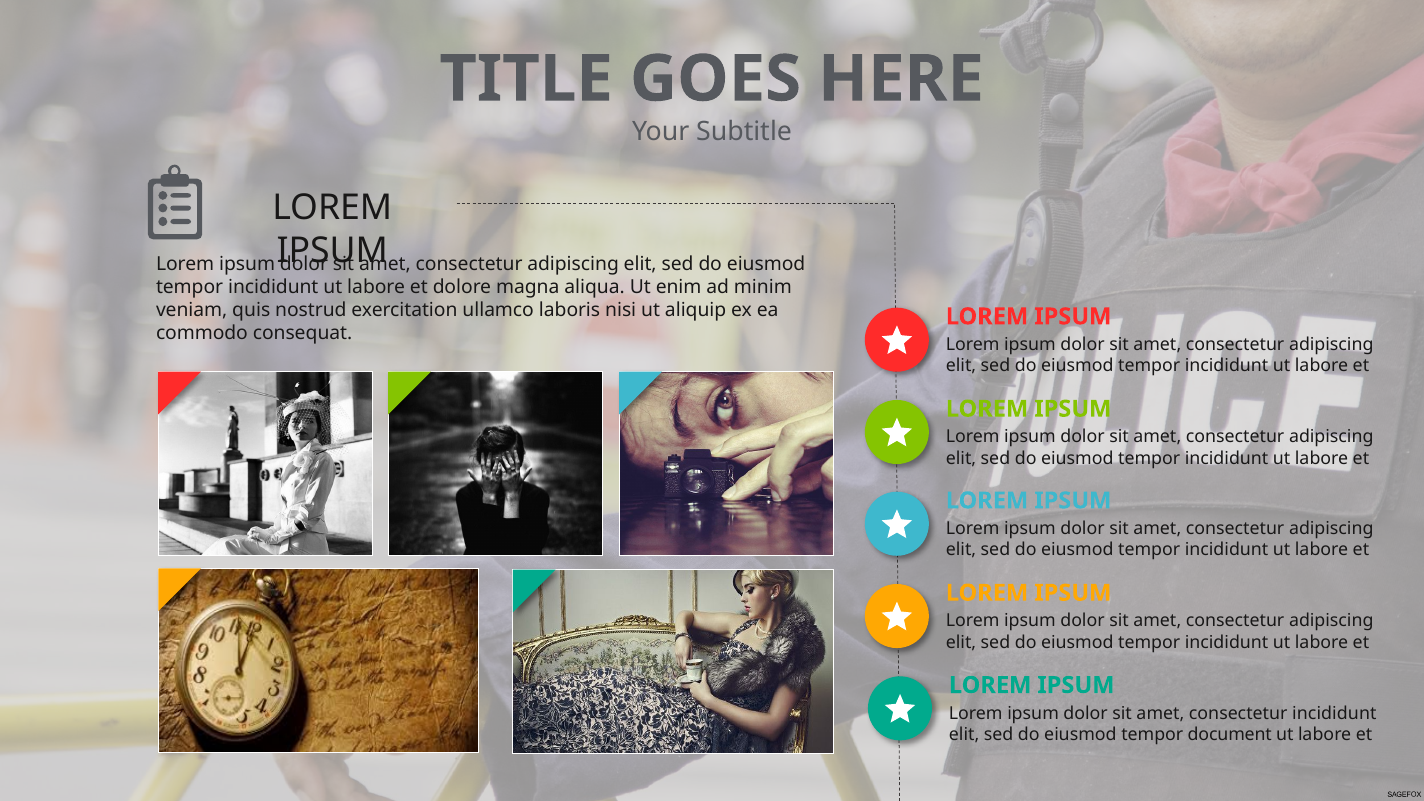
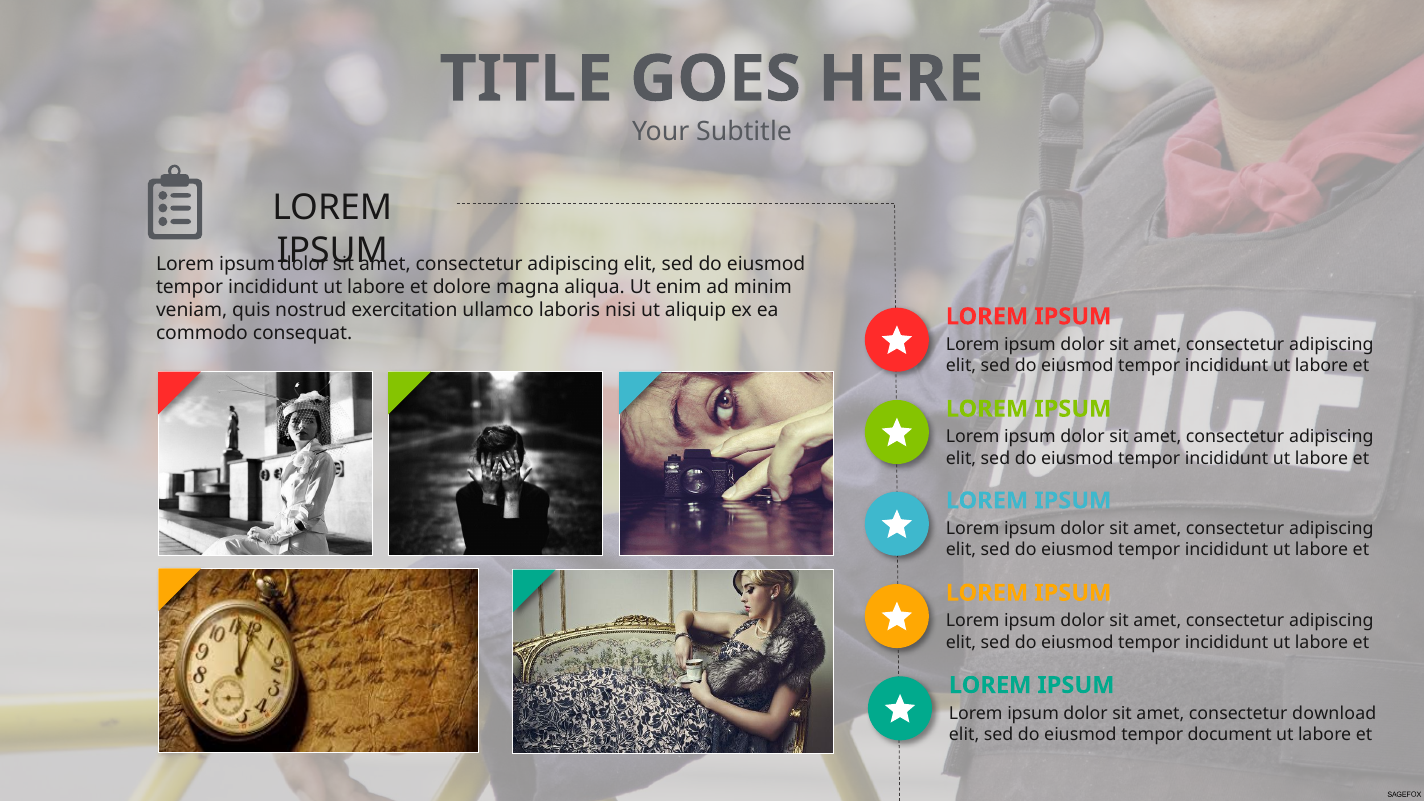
consectetur incididunt: incididunt -> download
